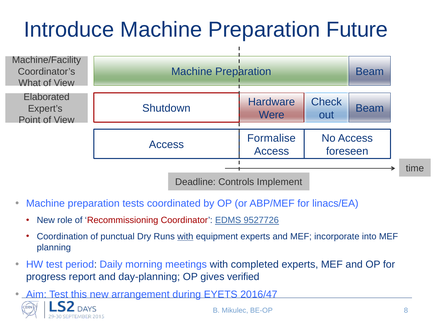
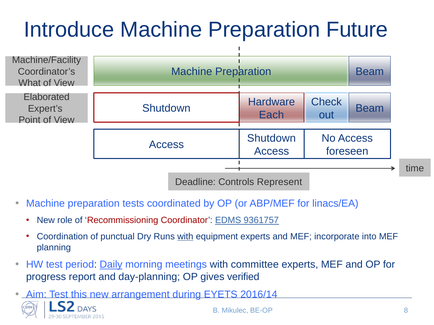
Were: Were -> Each
Formalise at (271, 138): Formalise -> Shutdown
Implement: Implement -> Represent
9527726: 9527726 -> 9361757
Daily underline: none -> present
completed: completed -> committee
2016/47: 2016/47 -> 2016/14
